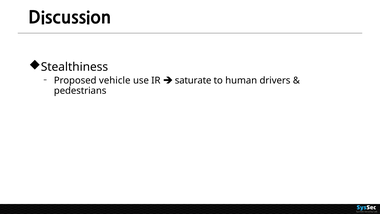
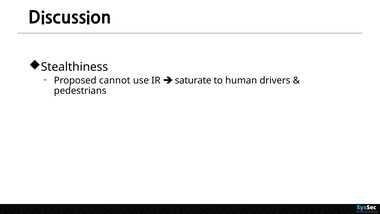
vehicle: vehicle -> cannot
